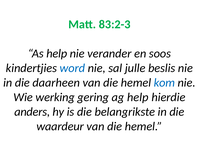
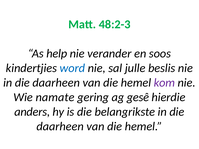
83:2-3: 83:2-3 -> 48:2-3
kom colour: blue -> purple
werking: werking -> namate
ag help: help -> gesê
waardeur at (60, 127): waardeur -> daarheen
